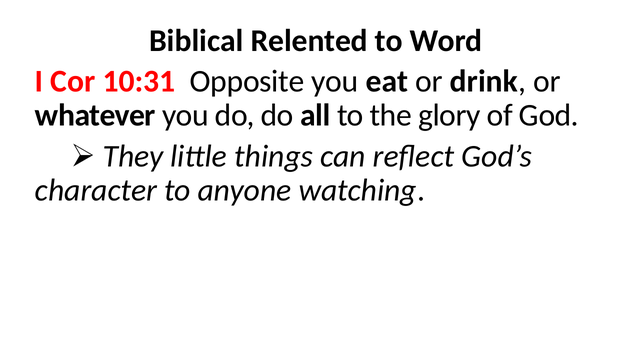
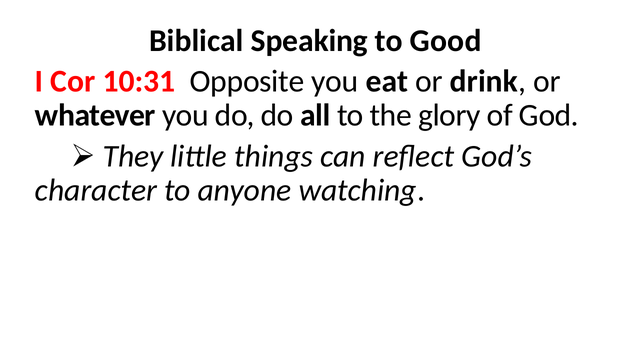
Relented: Relented -> Speaking
Word: Word -> Good
